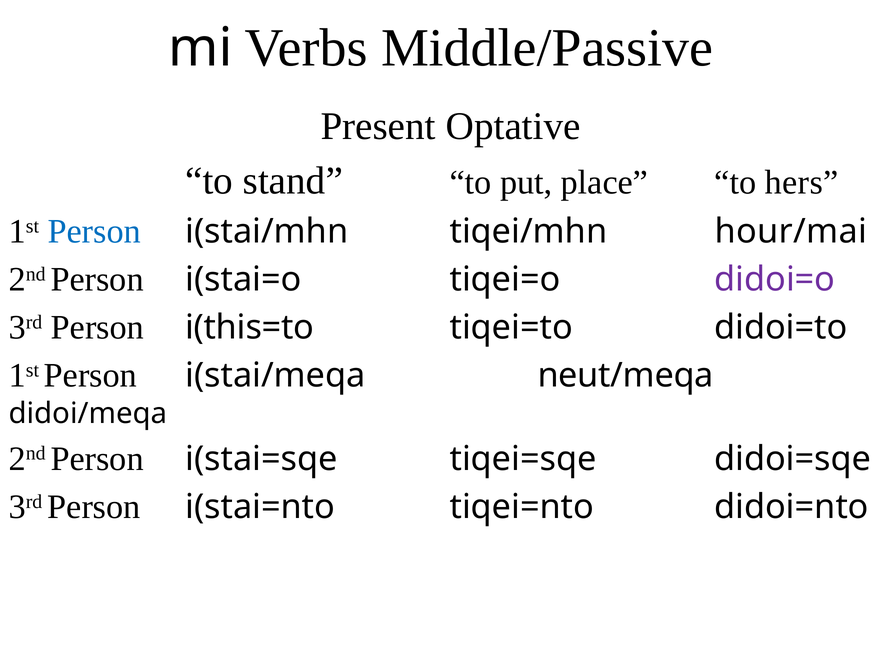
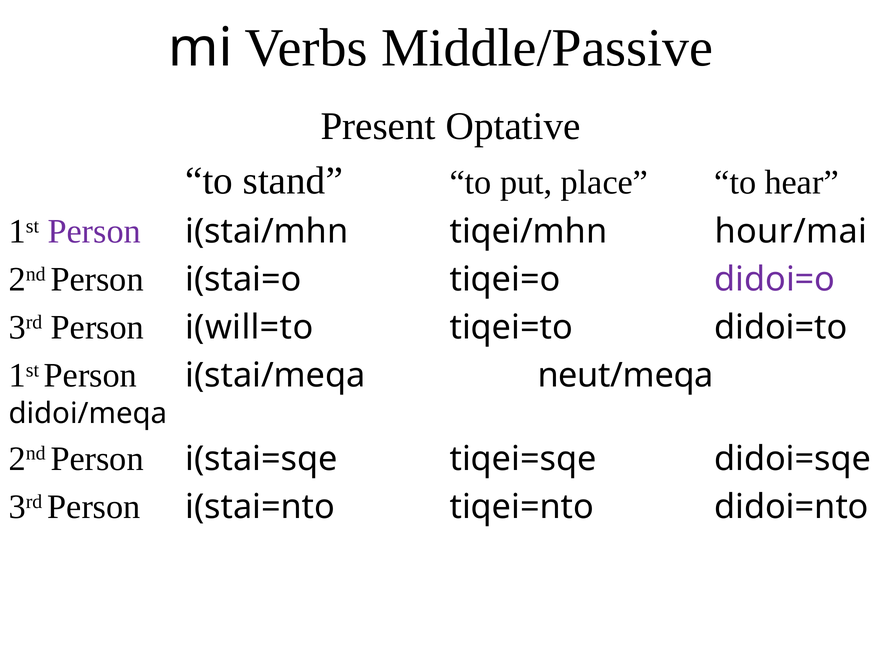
hers: hers -> hear
Person at (94, 232) colour: blue -> purple
i(this=to: i(this=to -> i(will=to
